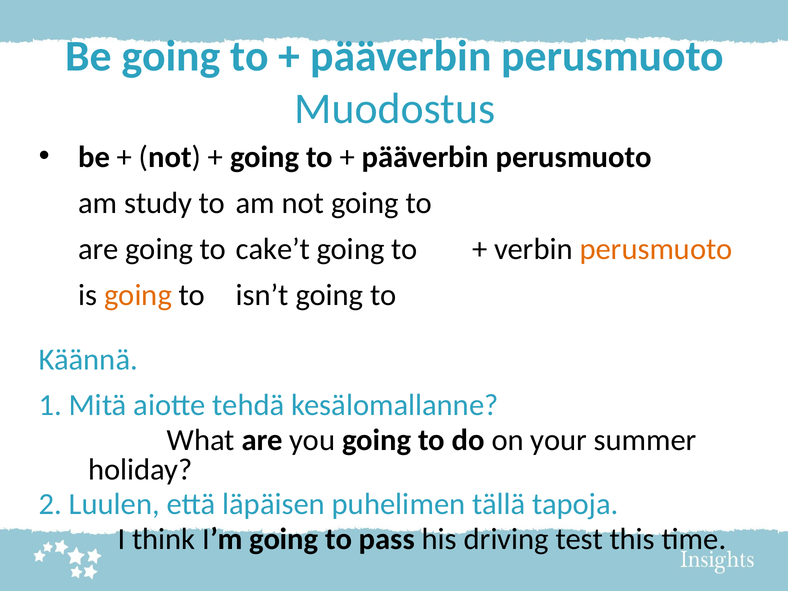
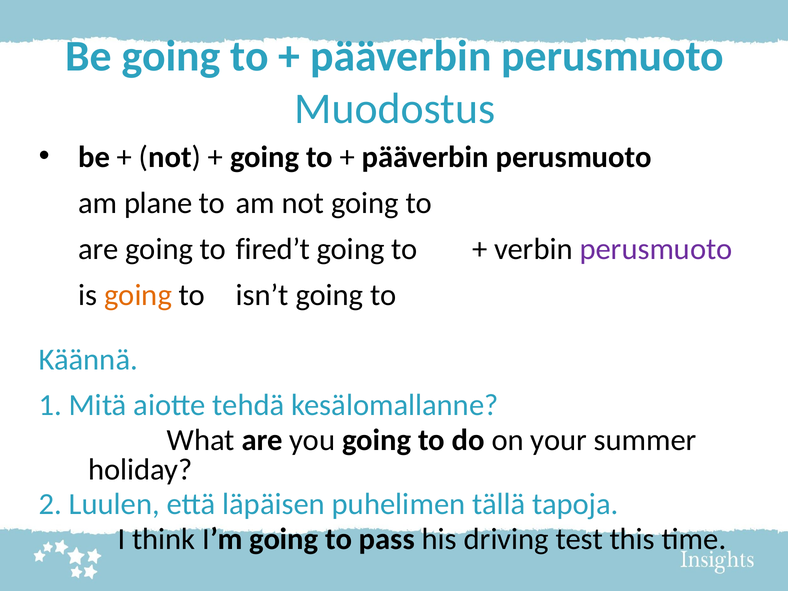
study: study -> plane
cake’t: cake’t -> fired’t
perusmuoto at (656, 249) colour: orange -> purple
